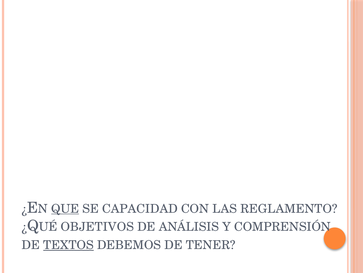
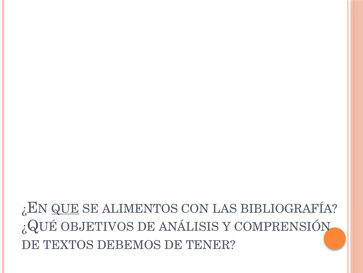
CAPACIDAD: CAPACIDAD -> ALIMENTOS
REGLAMENTO: REGLAMENTO -> BIBLIOGRAFÍA
TEXTOS underline: present -> none
